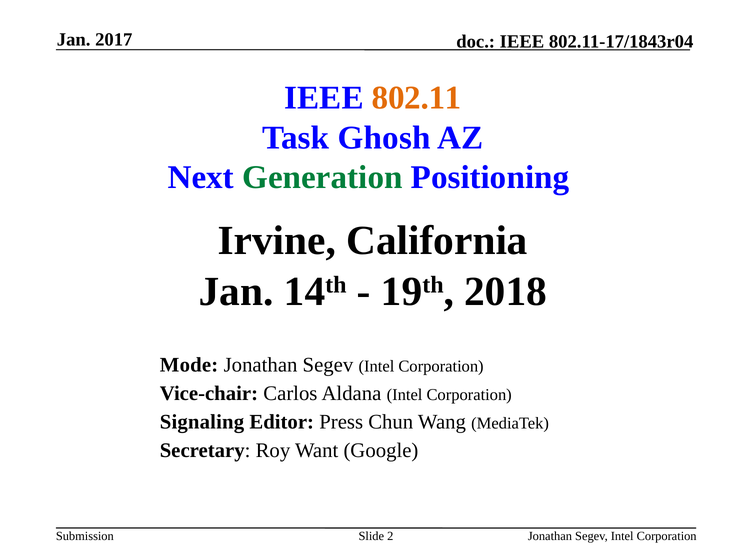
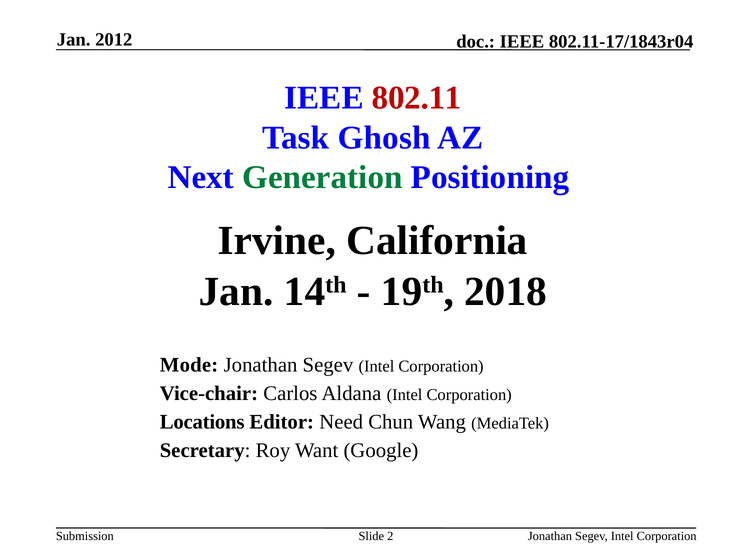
2017: 2017 -> 2012
802.11 colour: orange -> red
Signaling: Signaling -> Locations
Press: Press -> Need
